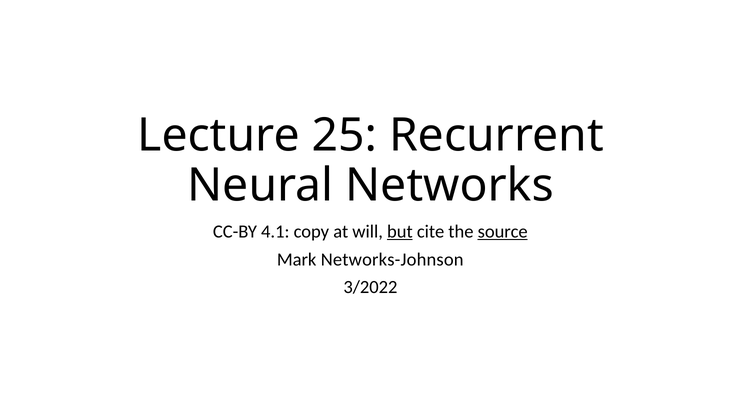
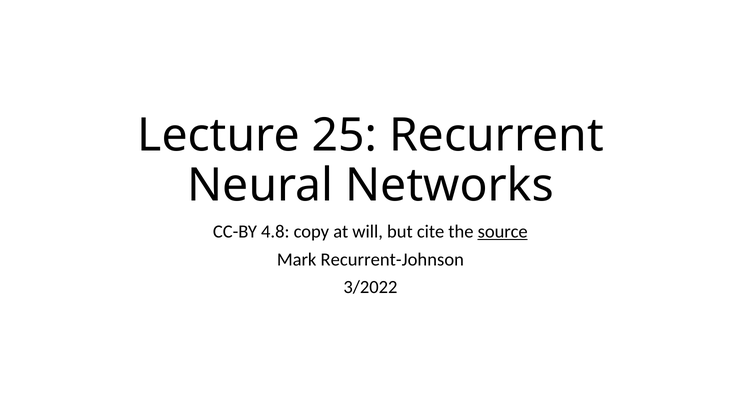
4.1: 4.1 -> 4.8
but underline: present -> none
Networks-Johnson: Networks-Johnson -> Recurrent-Johnson
